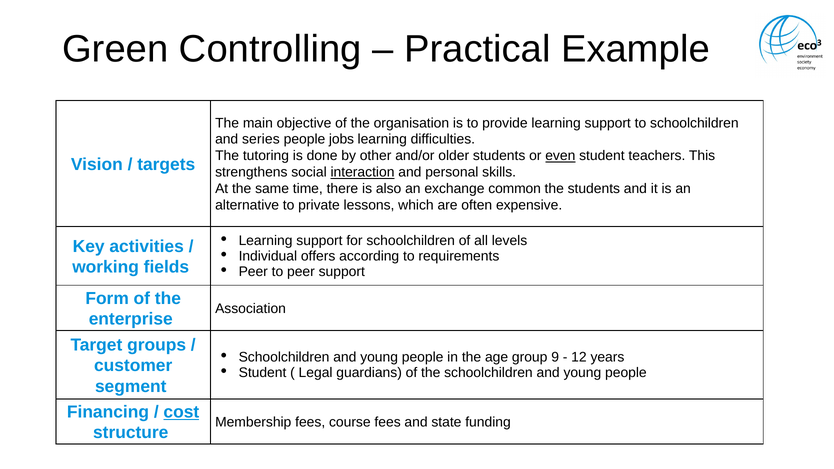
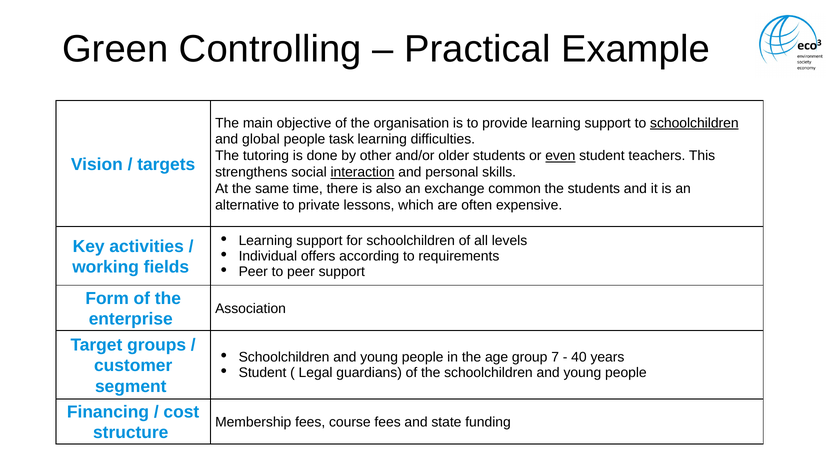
schoolchildren at (694, 123) underline: none -> present
series: series -> global
jobs: jobs -> task
9: 9 -> 7
12: 12 -> 40
cost underline: present -> none
